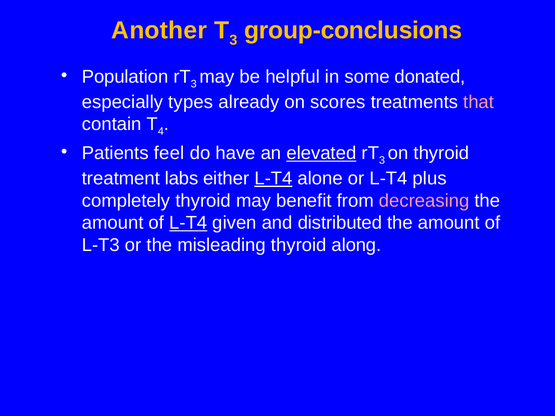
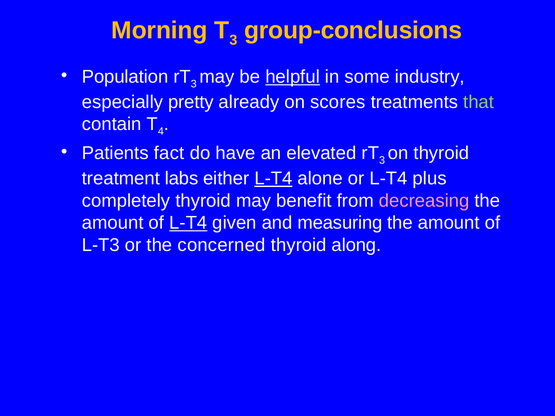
Another: Another -> Morning
helpful underline: none -> present
donated: donated -> industry
types: types -> pretty
that colour: pink -> light green
feel: feel -> fact
elevated underline: present -> none
distributed: distributed -> measuring
misleading: misleading -> concerned
